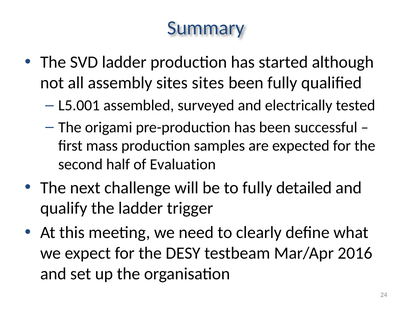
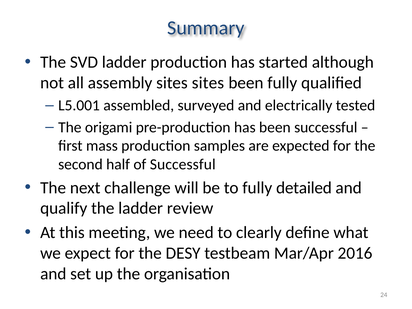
of Evaluation: Evaluation -> Successful
trigger: trigger -> review
